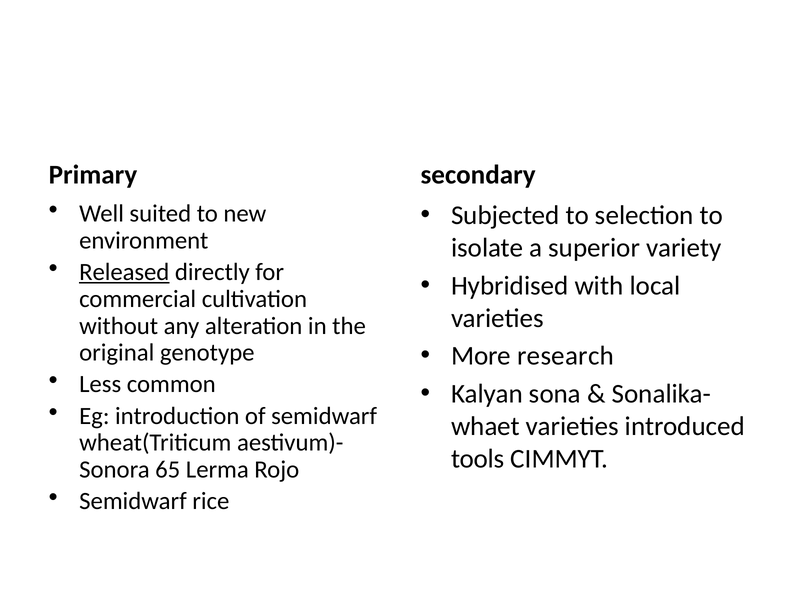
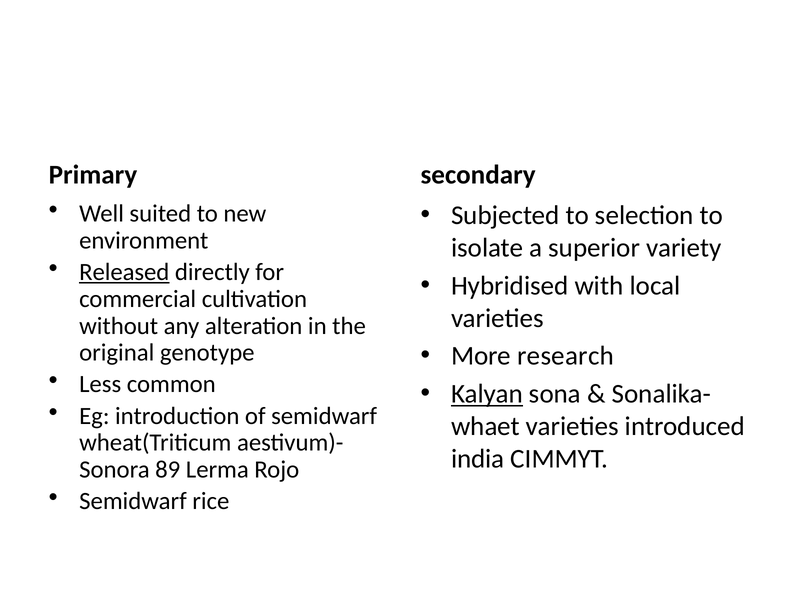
Kalyan underline: none -> present
tools: tools -> india
65: 65 -> 89
